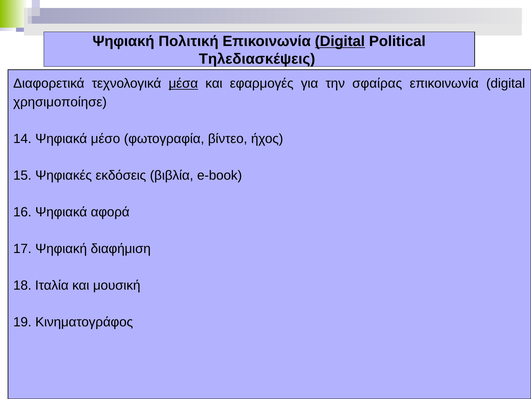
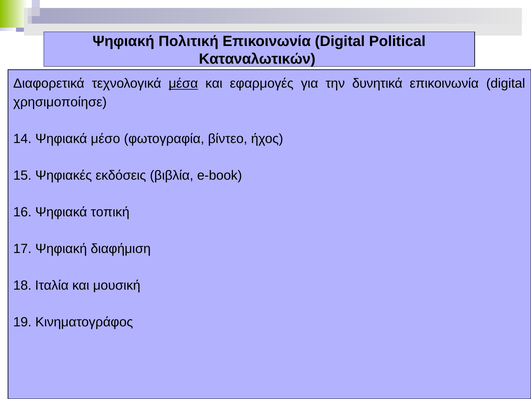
Digital at (340, 41) underline: present -> none
Τηλεδιασκέψεις: Τηλεδιασκέψεις -> Καταναλωτικών
σφαίρας: σφαίρας -> δυνητικά
αφορά: αφορά -> τοπική
